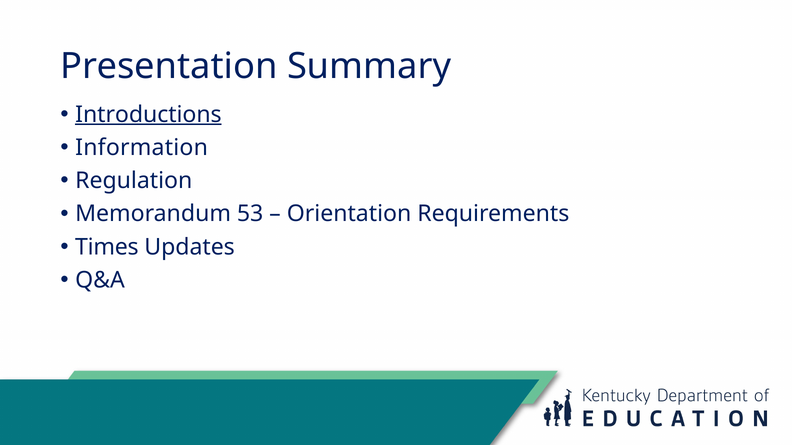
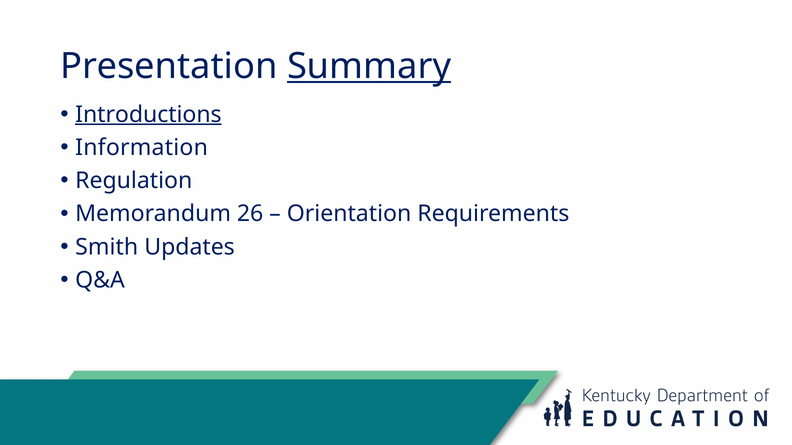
Summary underline: none -> present
53: 53 -> 26
Times: Times -> Smith
